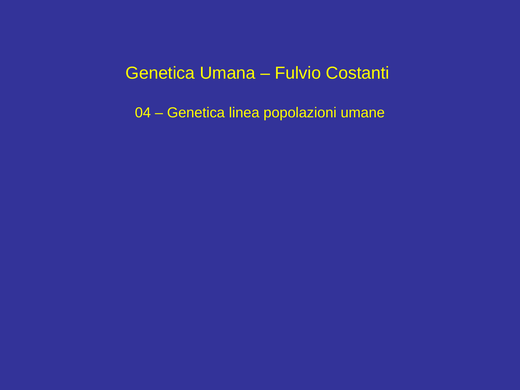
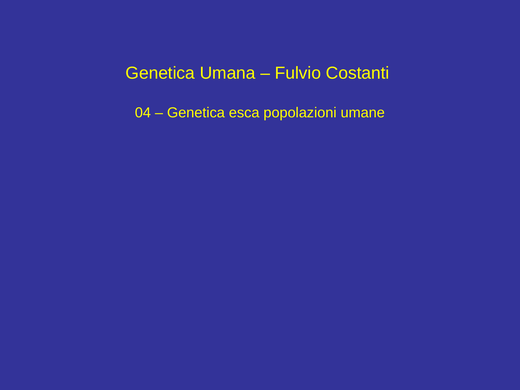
linea: linea -> esca
